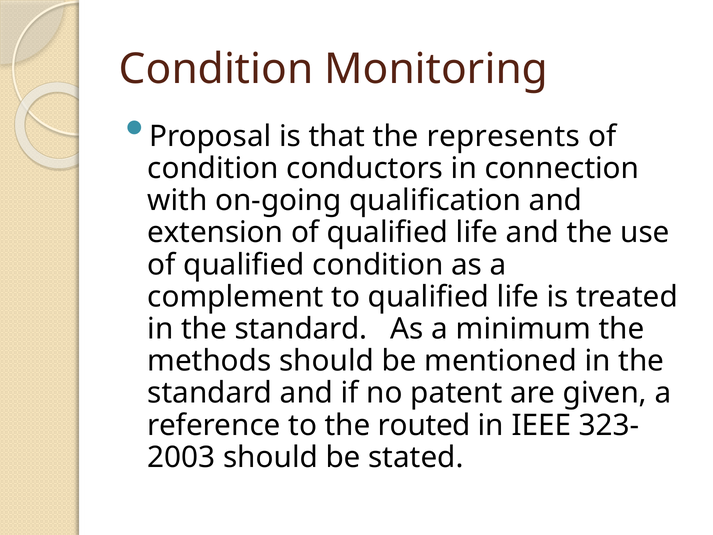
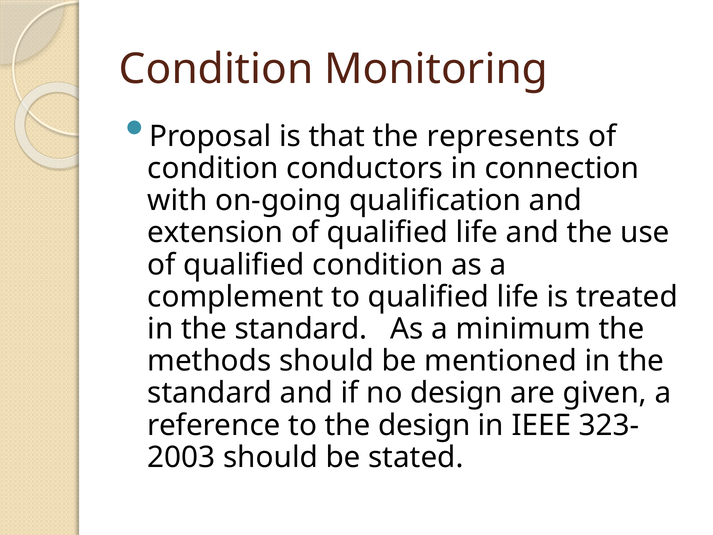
no patent: patent -> design
the routed: routed -> design
